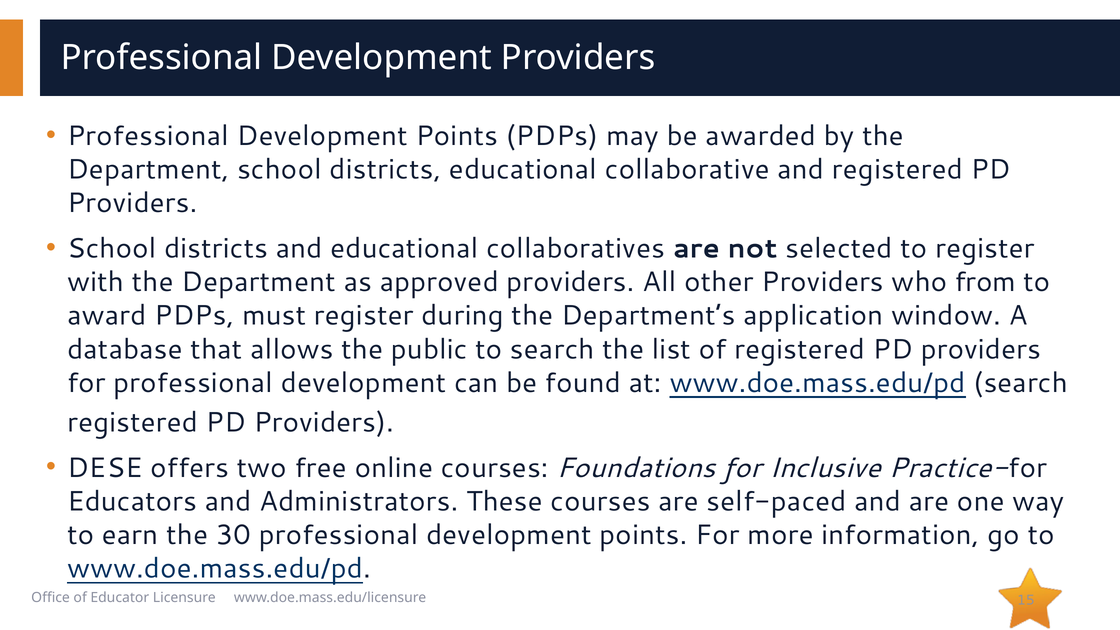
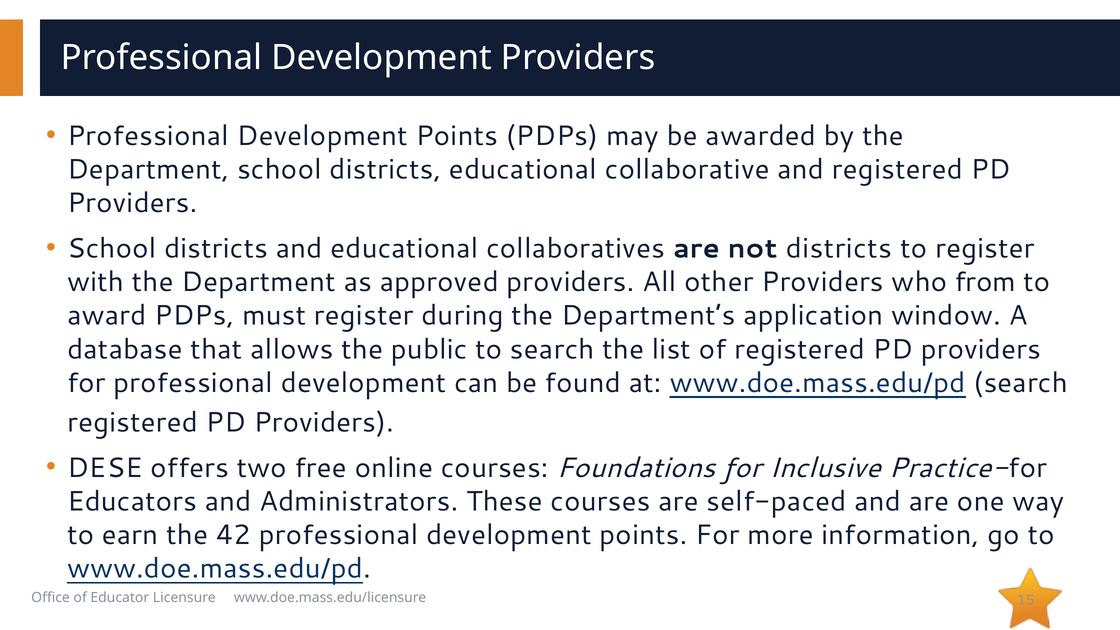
not selected: selected -> districts
30: 30 -> 42
